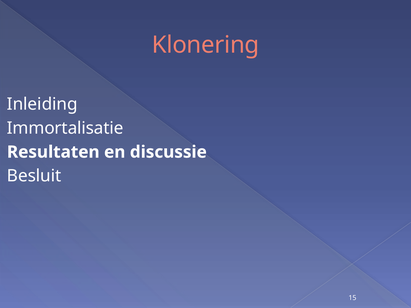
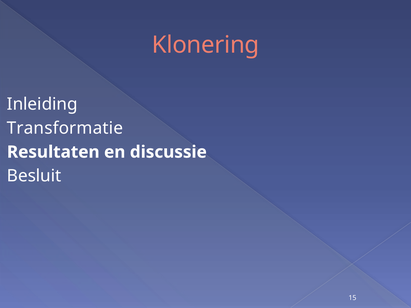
Immortalisatie: Immortalisatie -> Transformatie
